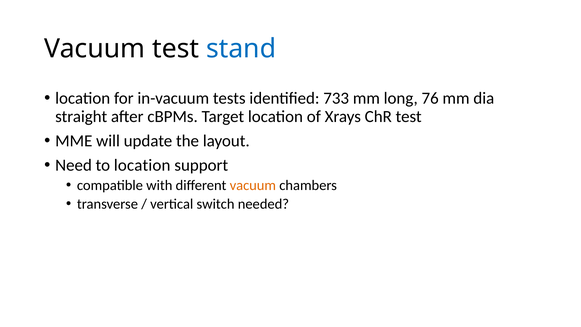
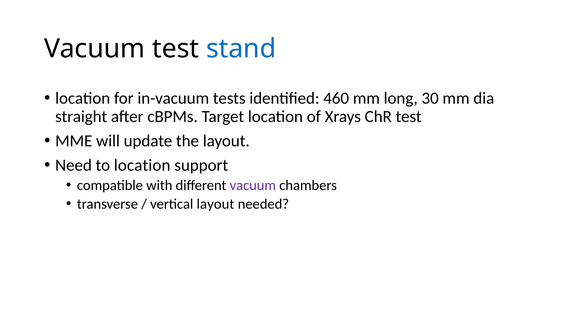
733: 733 -> 460
76: 76 -> 30
vacuum at (253, 185) colour: orange -> purple
vertical switch: switch -> layout
